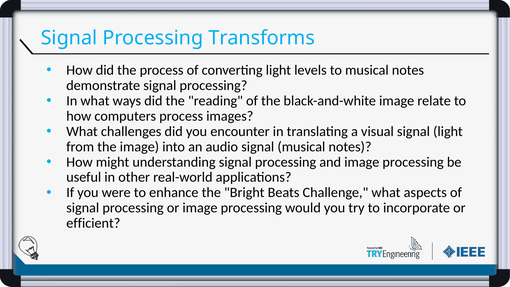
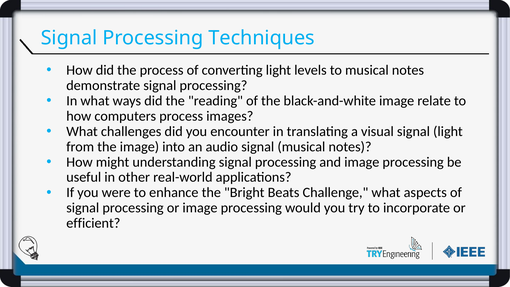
Transforms: Transforms -> Techniques
